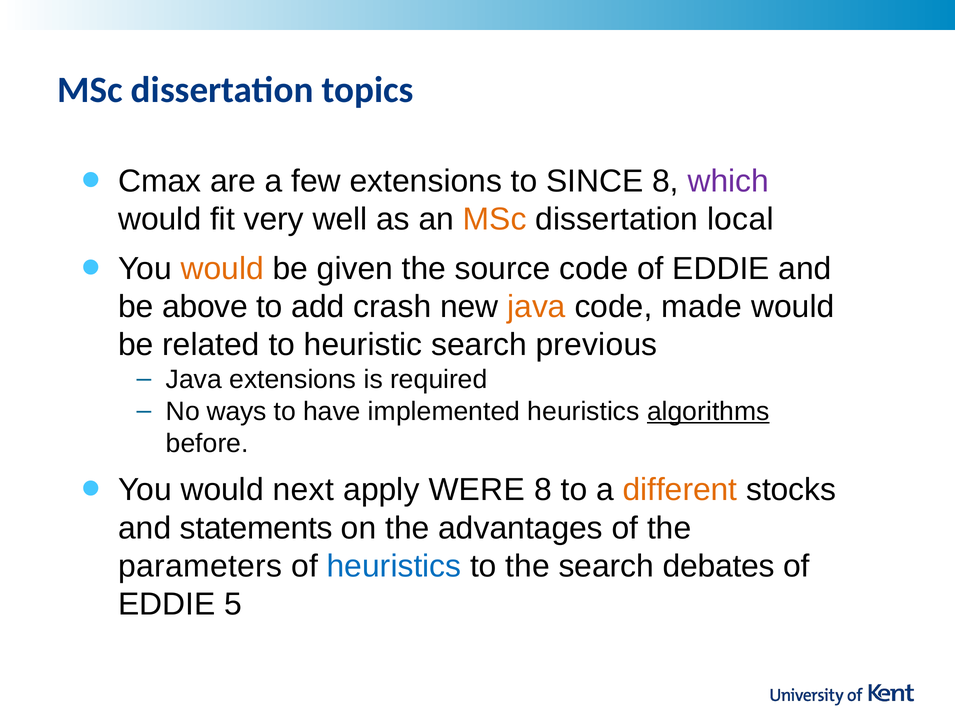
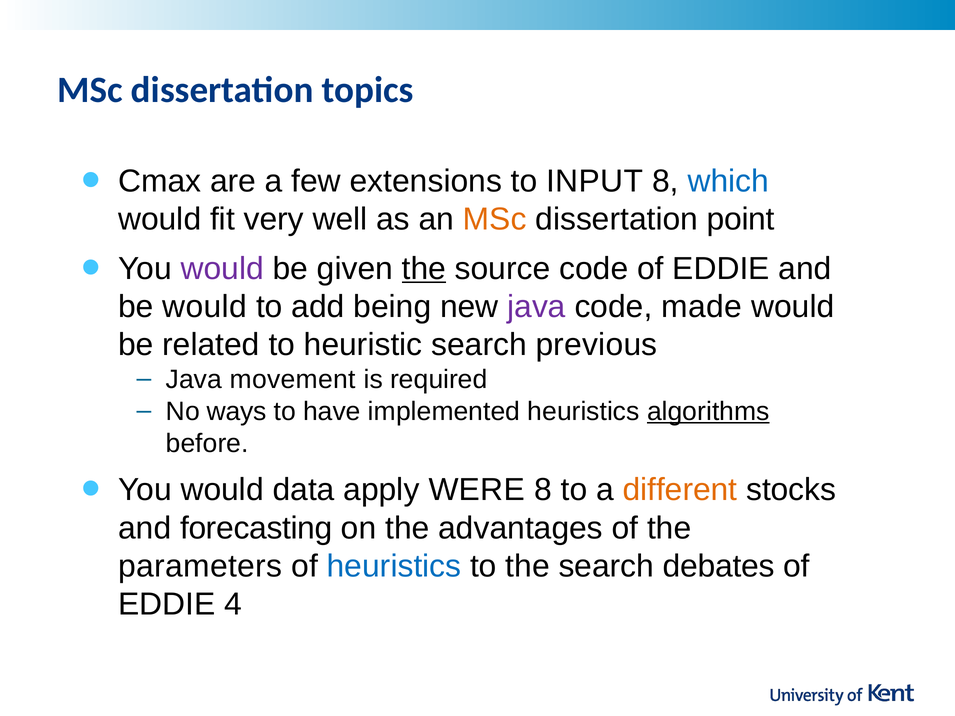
SINCE: SINCE -> INPUT
which colour: purple -> blue
local: local -> point
would at (222, 269) colour: orange -> purple
the at (424, 269) underline: none -> present
be above: above -> would
crash: crash -> being
java at (536, 307) colour: orange -> purple
Java extensions: extensions -> movement
next: next -> data
statements: statements -> forecasting
5: 5 -> 4
